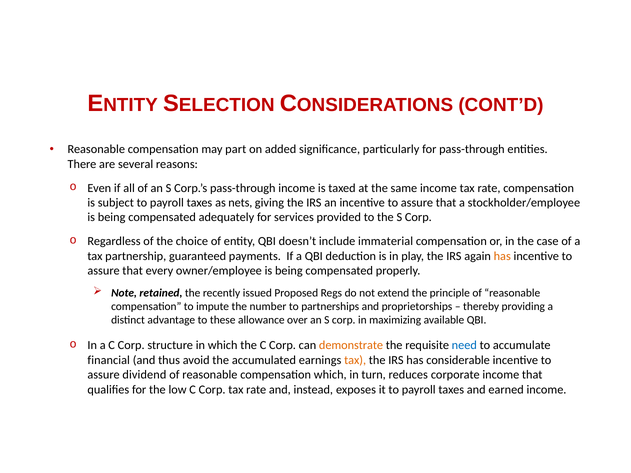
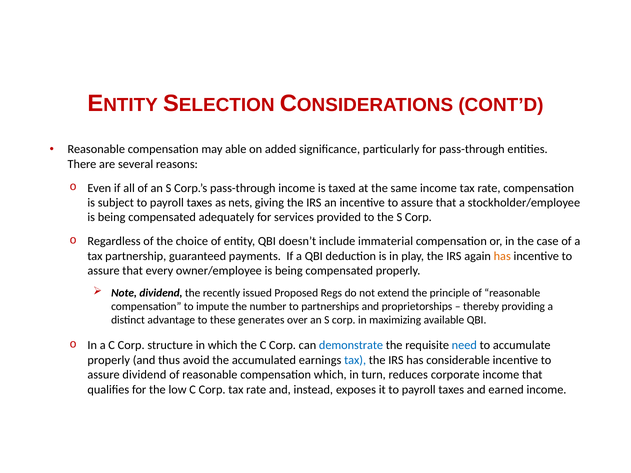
part: part -> able
Note retained: retained -> dividend
allowance: allowance -> generates
demonstrate colour: orange -> blue
financial at (109, 360): financial -> properly
tax at (355, 360) colour: orange -> blue
